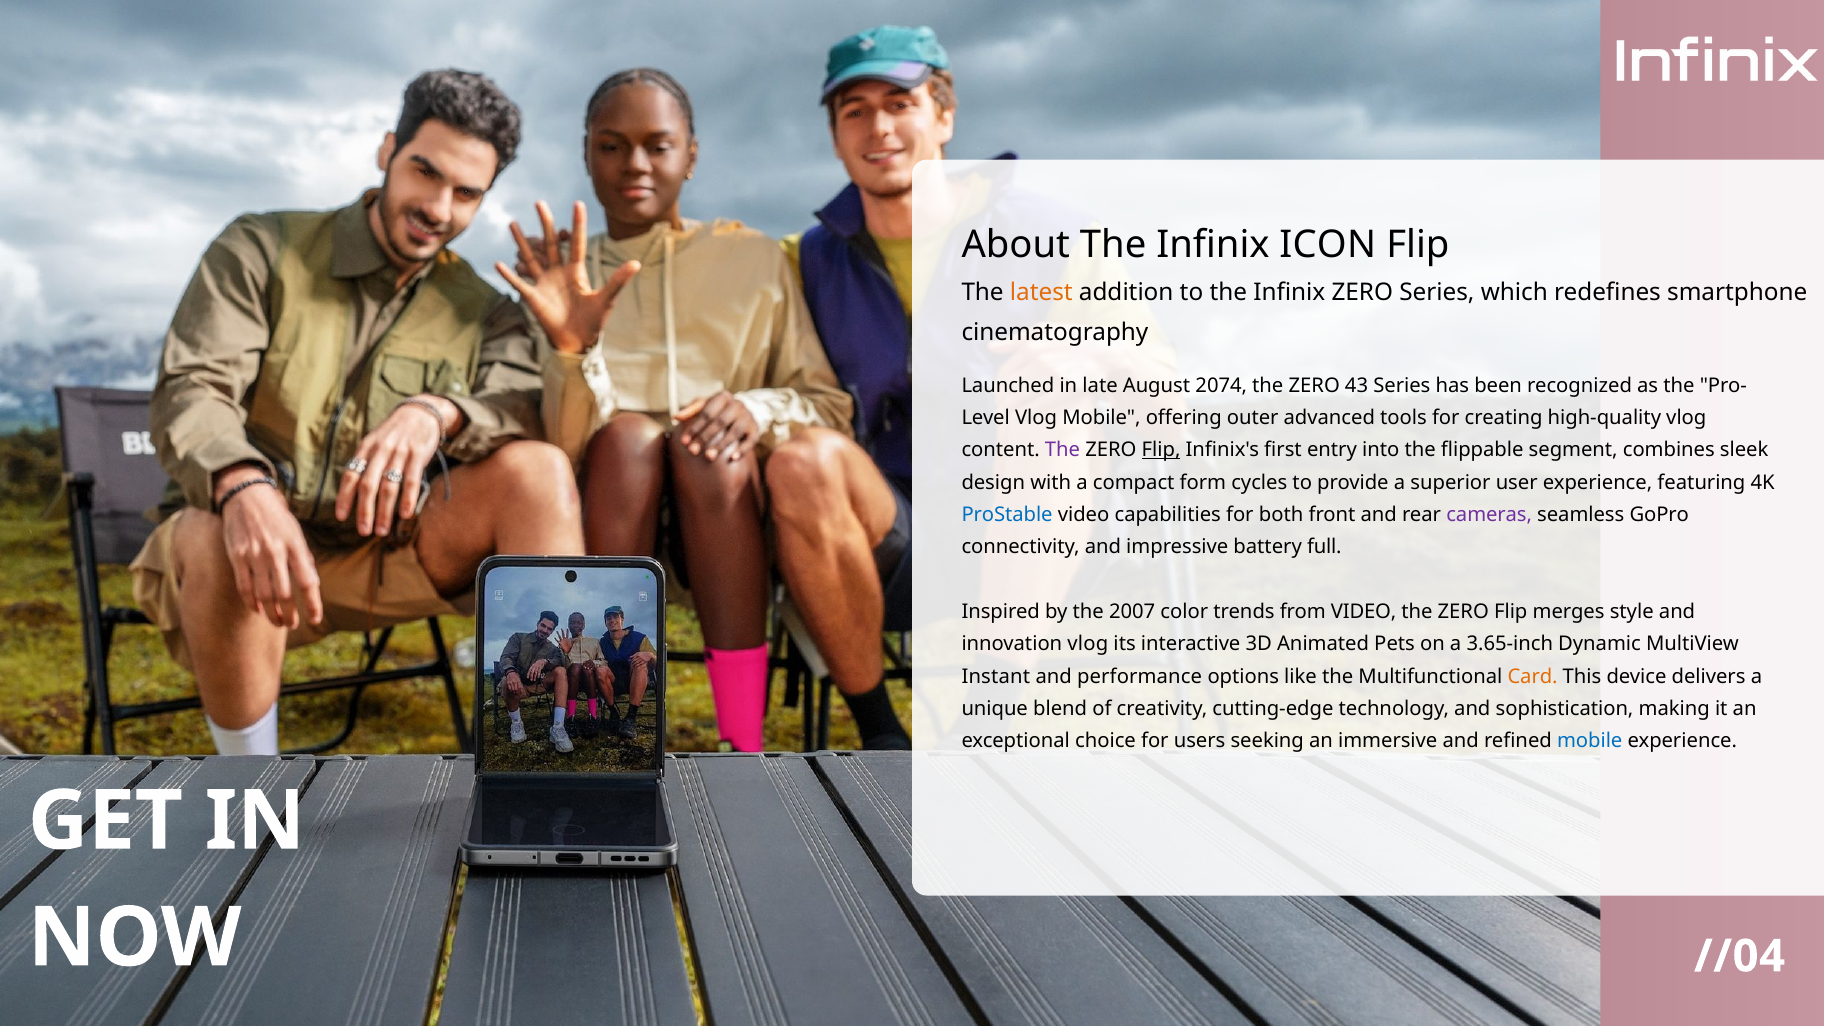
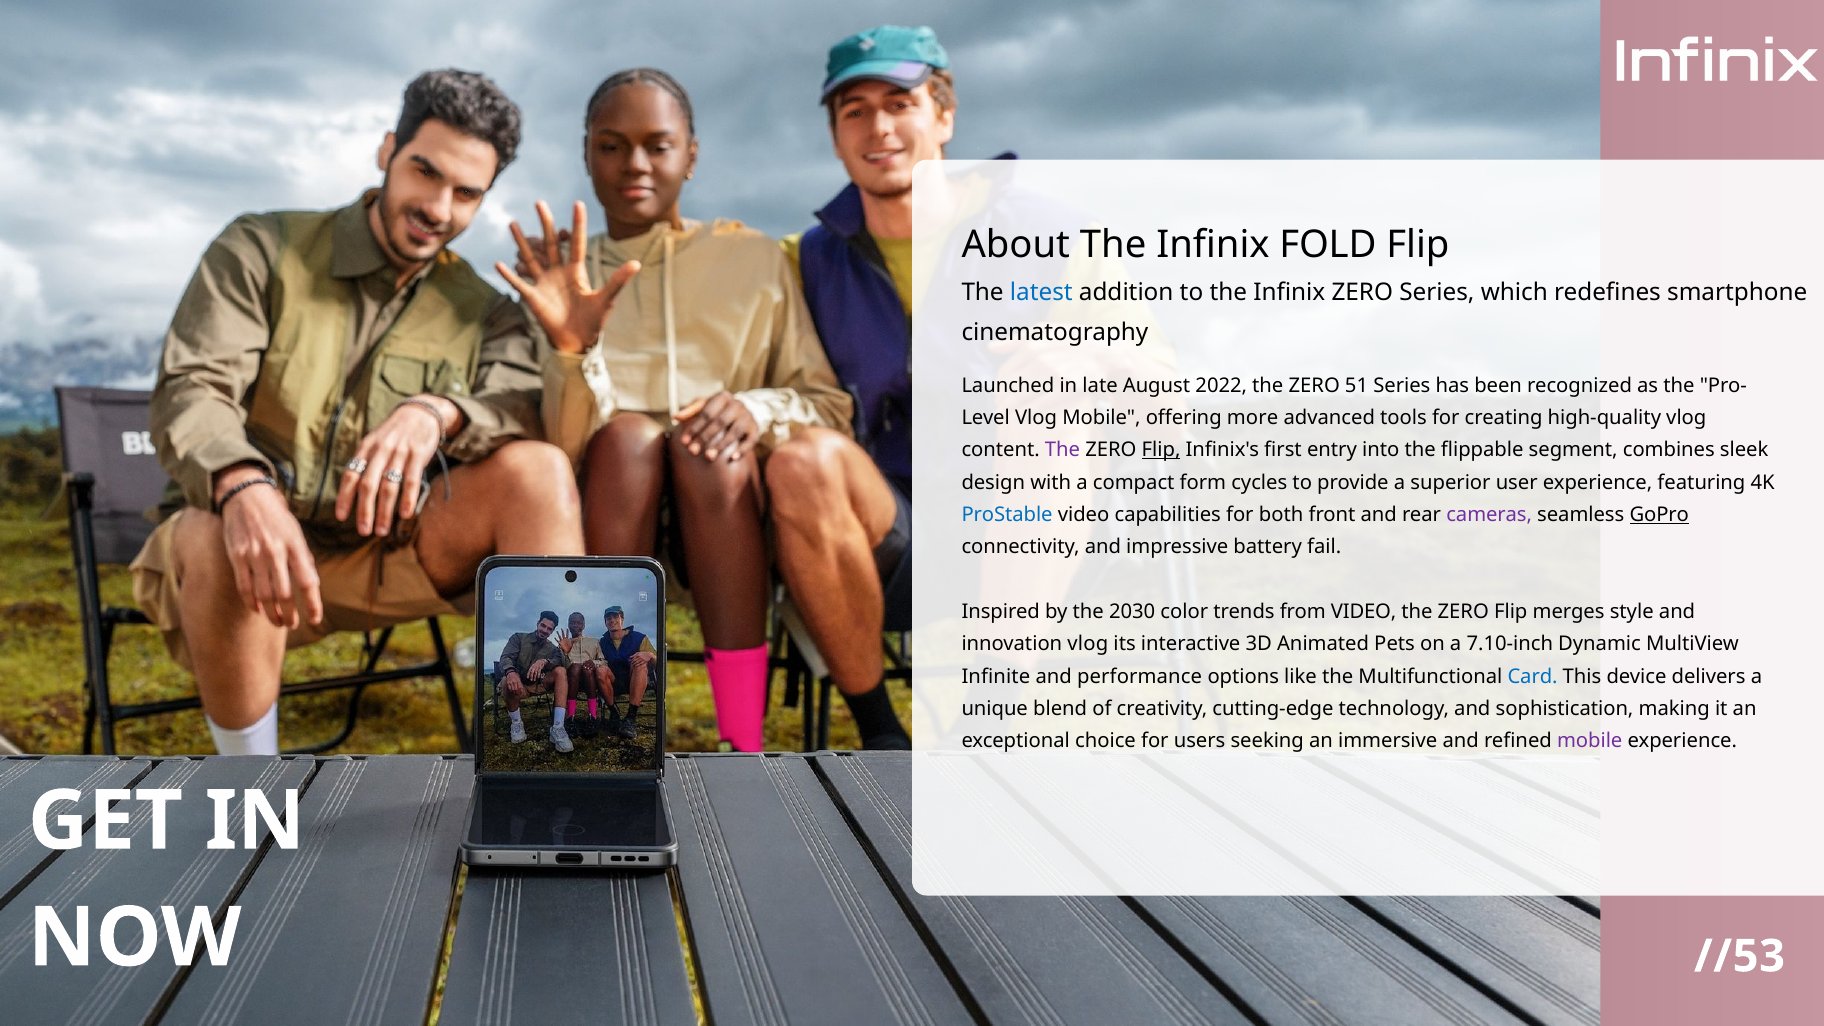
ICON: ICON -> FOLD
latest colour: orange -> blue
2074: 2074 -> 2022
43: 43 -> 51
outer: outer -> more
GoPro underline: none -> present
full: full -> fail
2007: 2007 -> 2030
3.65-inch: 3.65-inch -> 7.10-inch
Instant: Instant -> Infinite
Card colour: orange -> blue
mobile at (1590, 741) colour: blue -> purple
//04: //04 -> //53
